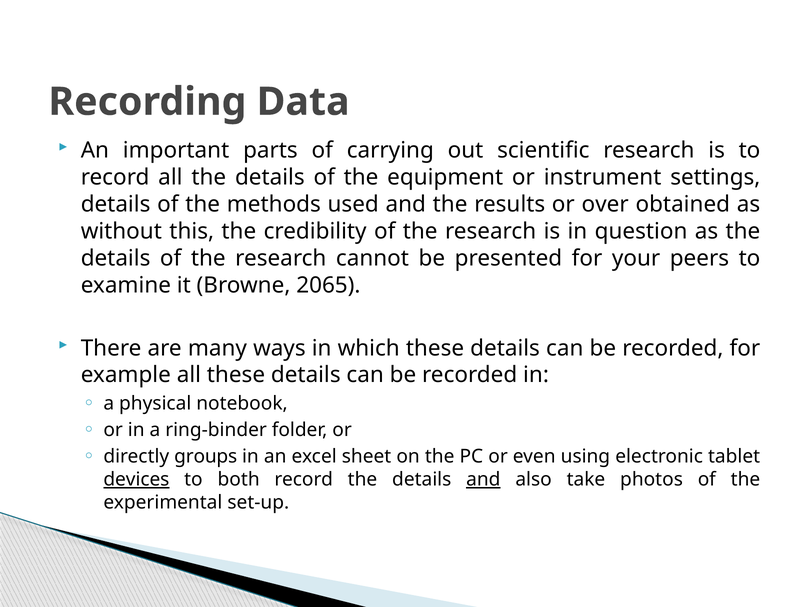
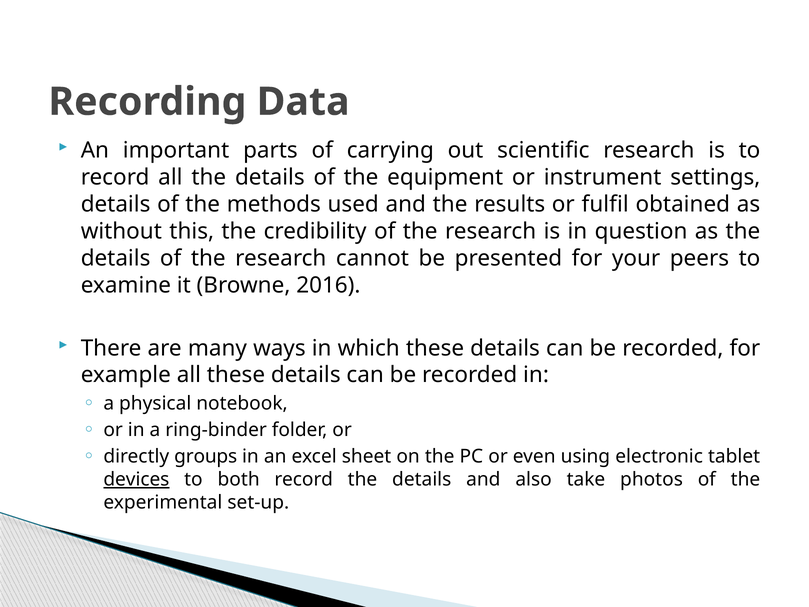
over: over -> fulfil
2065: 2065 -> 2016
and at (483, 479) underline: present -> none
